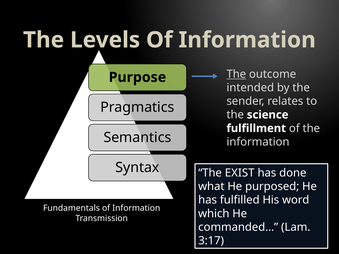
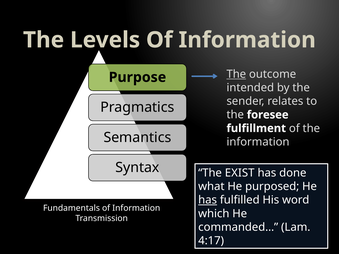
science: science -> foresee
has at (208, 200) underline: none -> present
3:17: 3:17 -> 4:17
